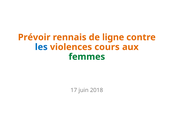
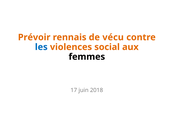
ligne: ligne -> vécu
cours: cours -> social
femmes colour: green -> black
